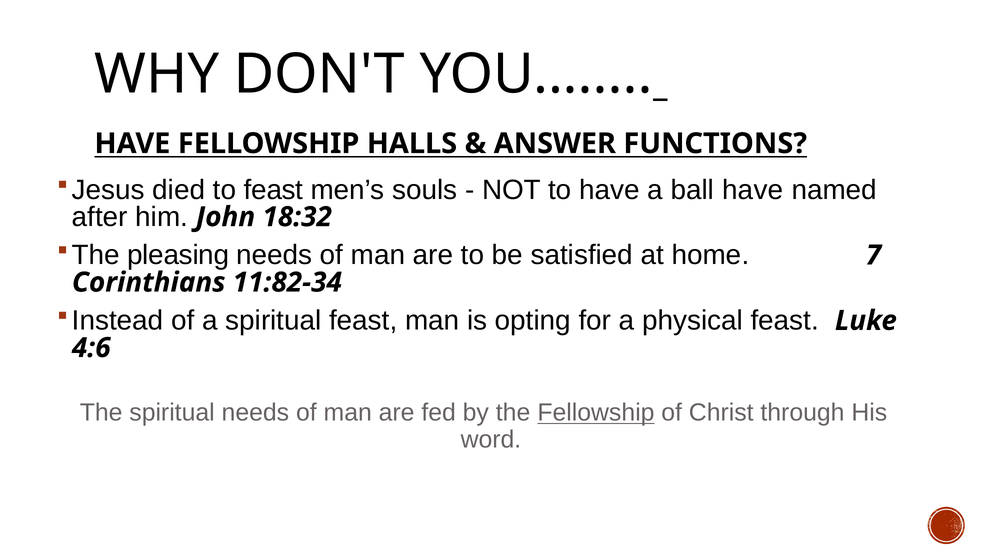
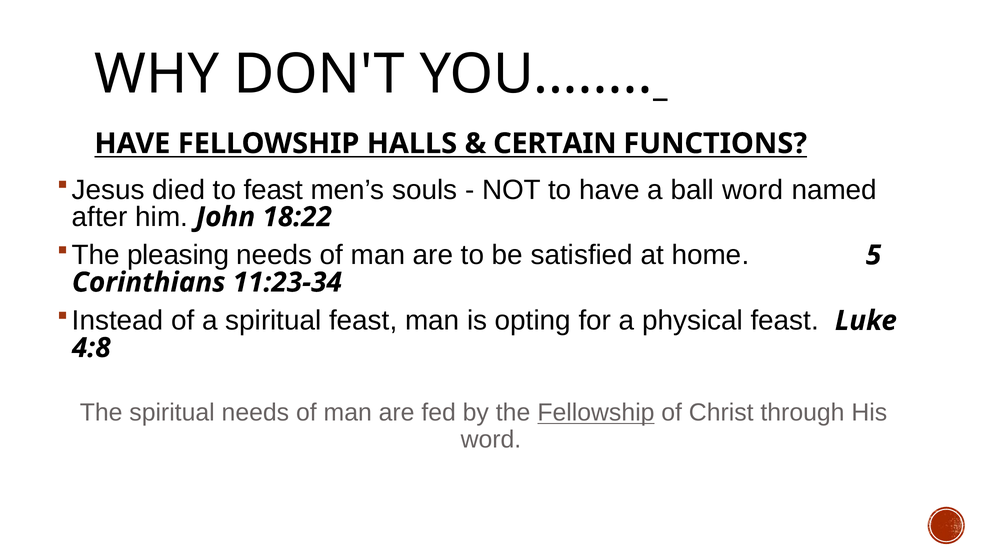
ANSWER: ANSWER -> CERTAIN
ball have: have -> word
18:32: 18:32 -> 18:22
7: 7 -> 5
11:82-34: 11:82-34 -> 11:23-34
4:6: 4:6 -> 4:8
